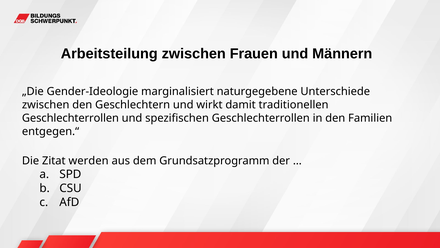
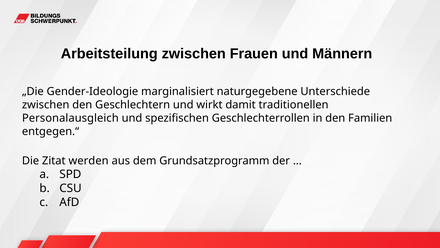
Geschlechterrollen at (70, 118): Geschlechterrollen -> Personalausgleich
